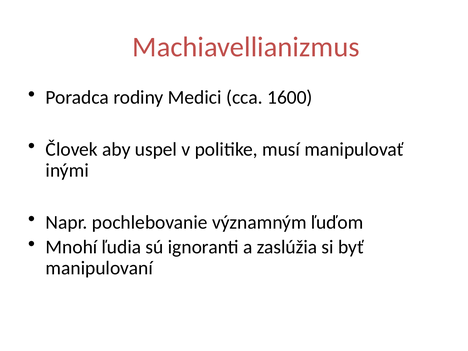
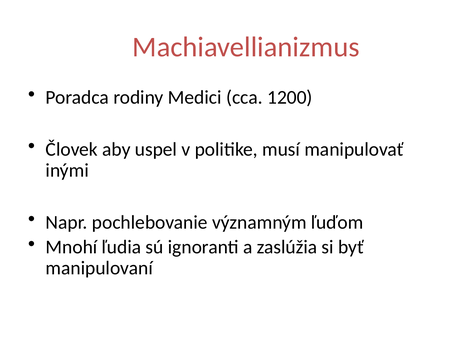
1600: 1600 -> 1200
